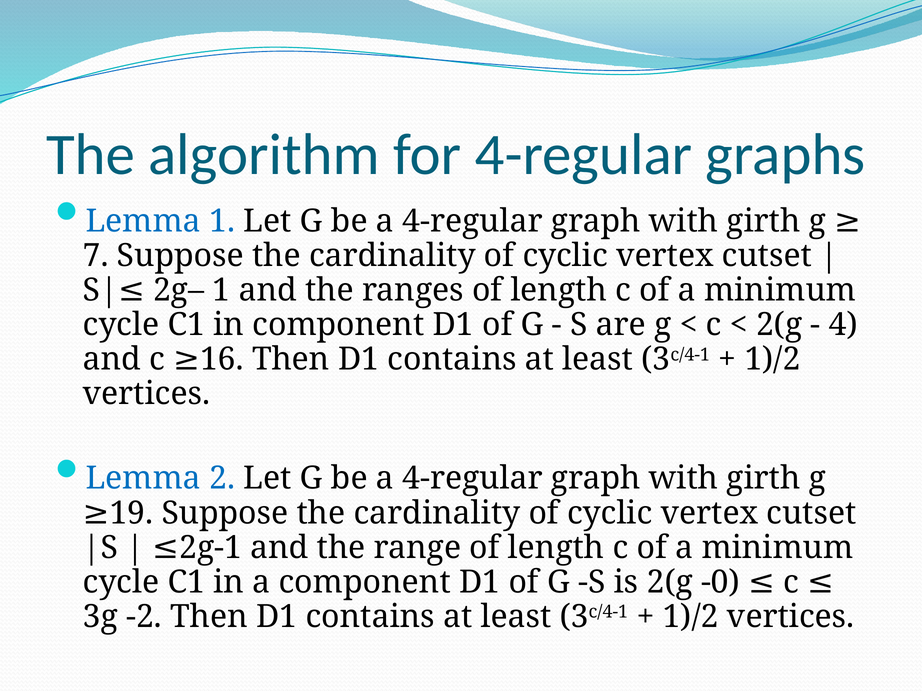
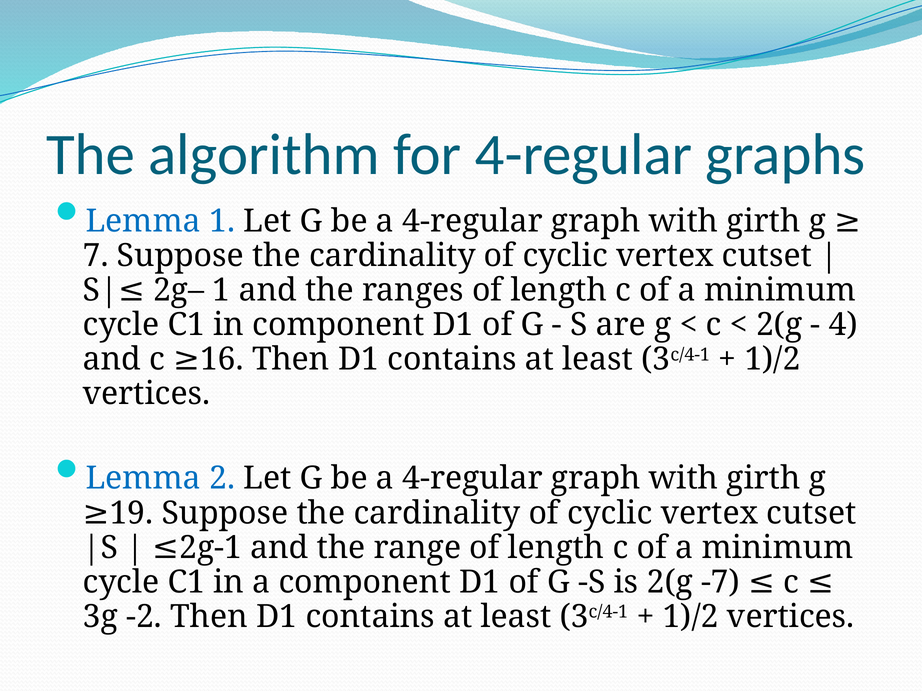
-0: -0 -> -7
